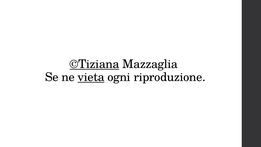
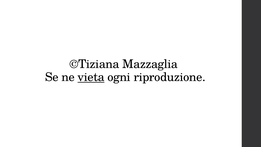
©Tiziana underline: present -> none
